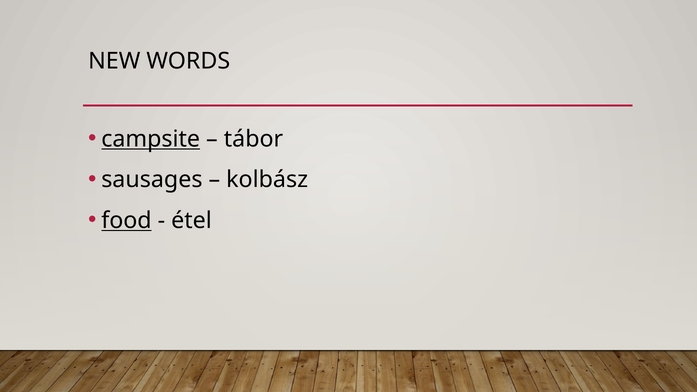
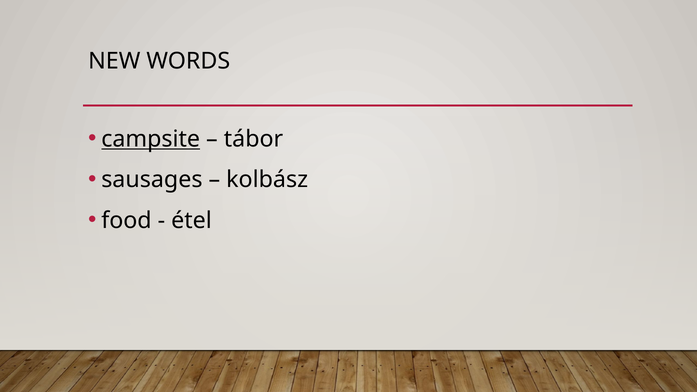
food underline: present -> none
